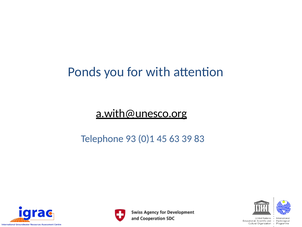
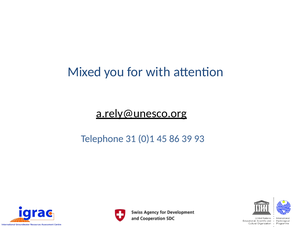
Ponds: Ponds -> Mixed
a.with@unesco.org: a.with@unesco.org -> a.rely@unesco.org
93: 93 -> 31
63: 63 -> 86
83: 83 -> 93
